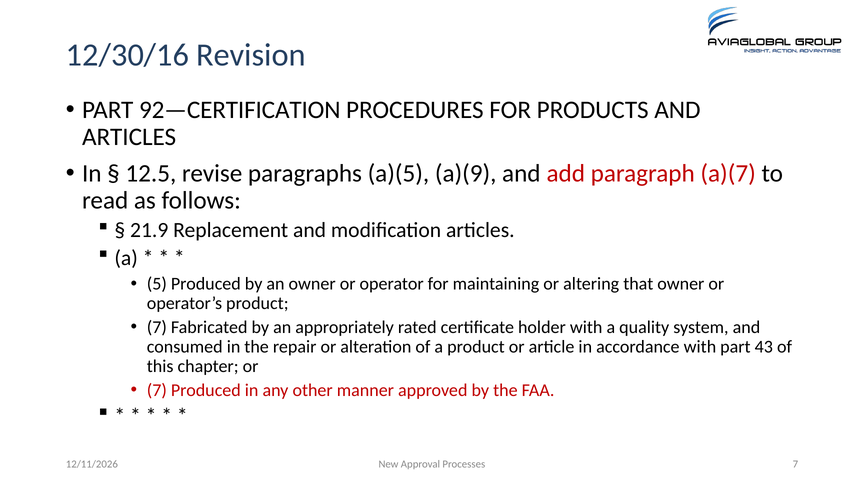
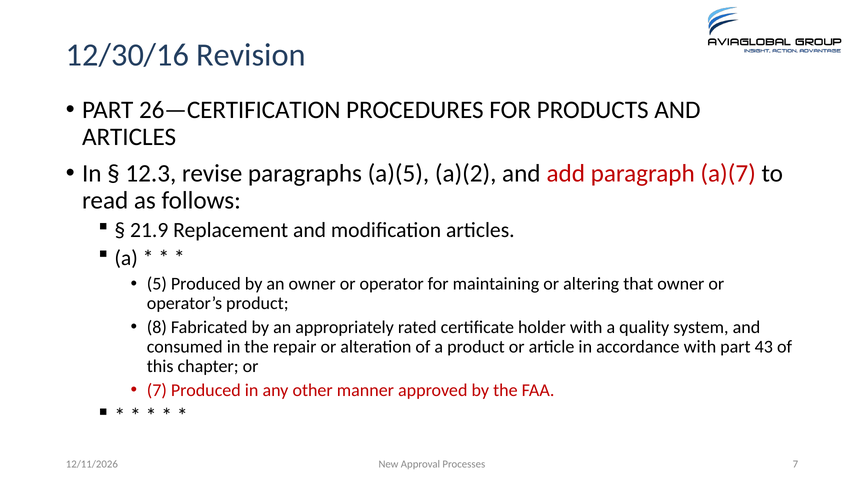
92—CERTIFICATION: 92—CERTIFICATION -> 26—CERTIFICATION
12.5: 12.5 -> 12.3
a)(9: a)(9 -> a)(2
7 at (157, 327): 7 -> 8
